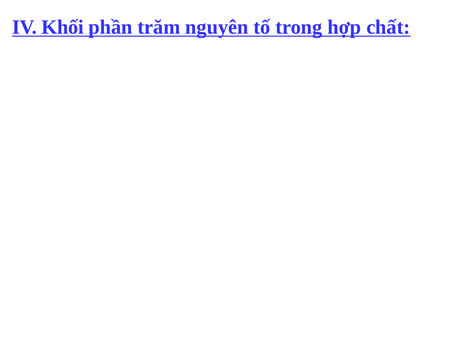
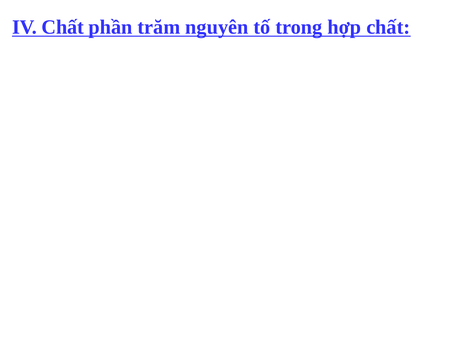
IV Khối: Khối -> Chất
